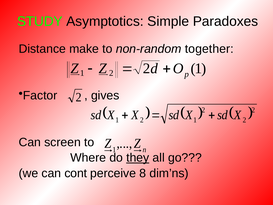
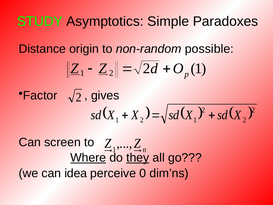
make: make -> origin
together: together -> possible
Where underline: none -> present
cont: cont -> idea
8: 8 -> 0
